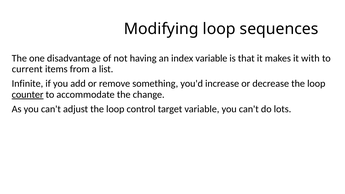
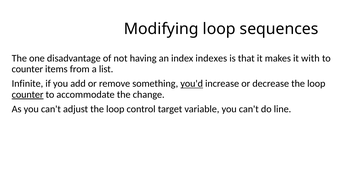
index variable: variable -> indexes
current at (27, 69): current -> counter
you'd underline: none -> present
lots: lots -> line
